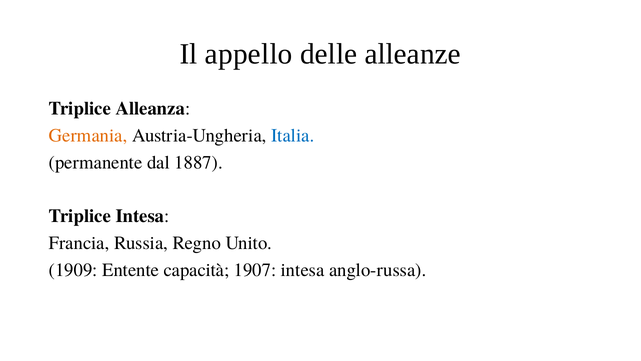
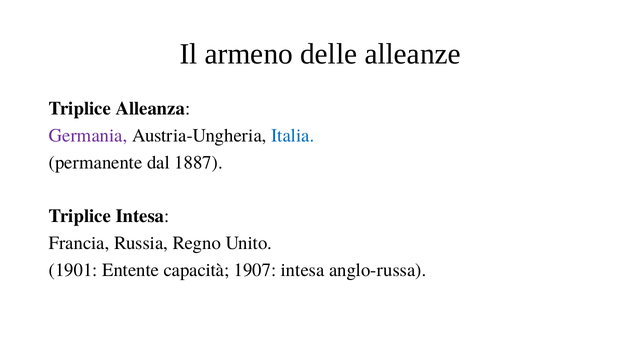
appello: appello -> armeno
Germania colour: orange -> purple
1909: 1909 -> 1901
